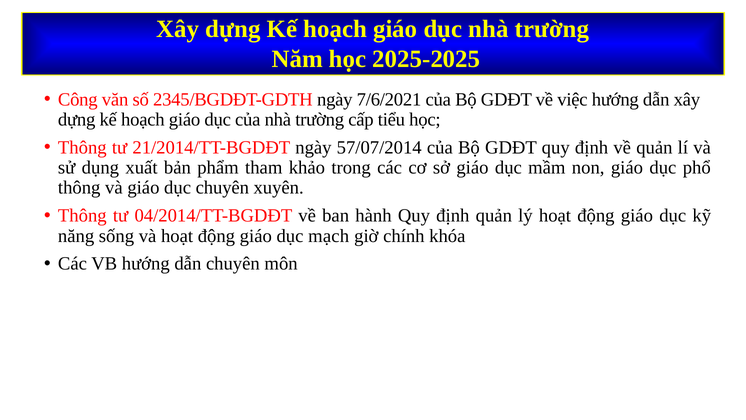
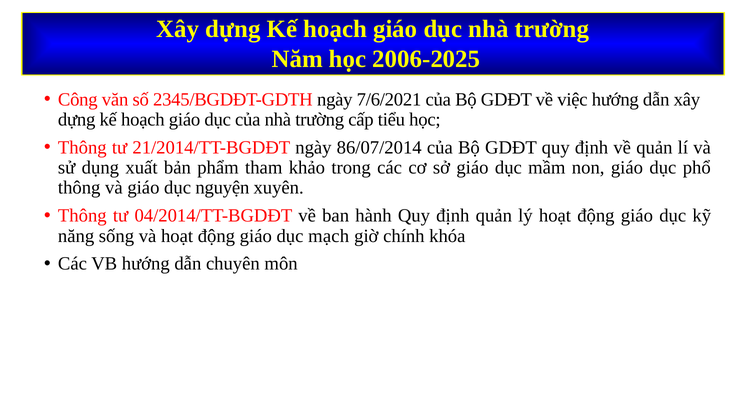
2025-2025: 2025-2025 -> 2006-2025
57/07/2014: 57/07/2014 -> 86/07/2014
dục chuyên: chuyên -> nguyện
